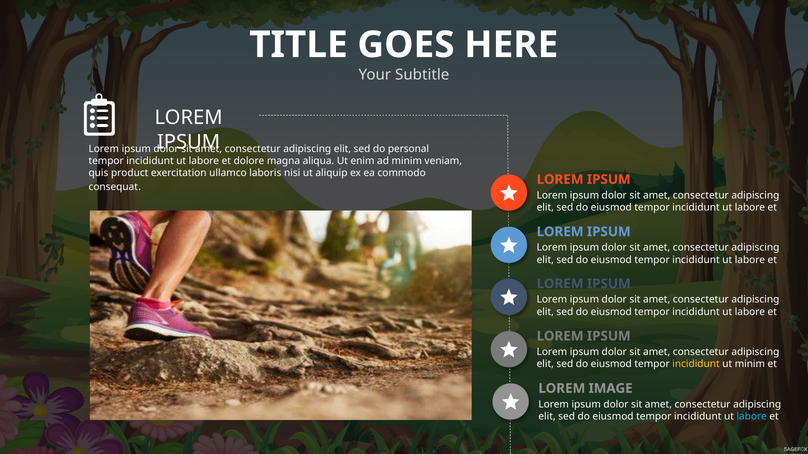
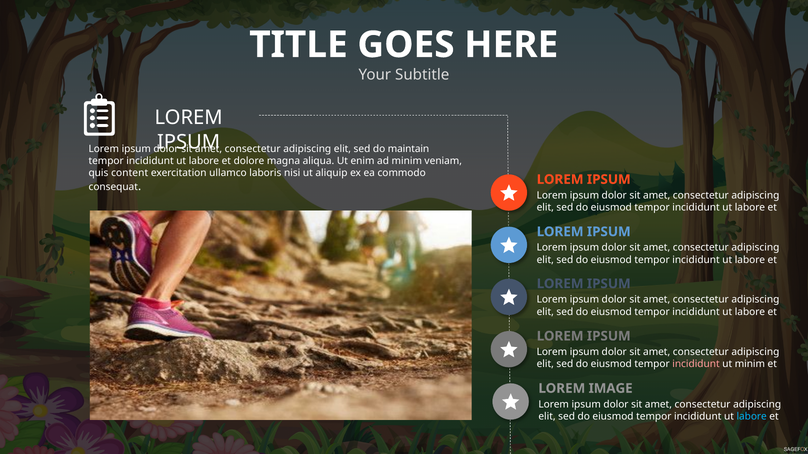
personal: personal -> maintain
product: product -> content
incididunt at (696, 364) colour: yellow -> pink
